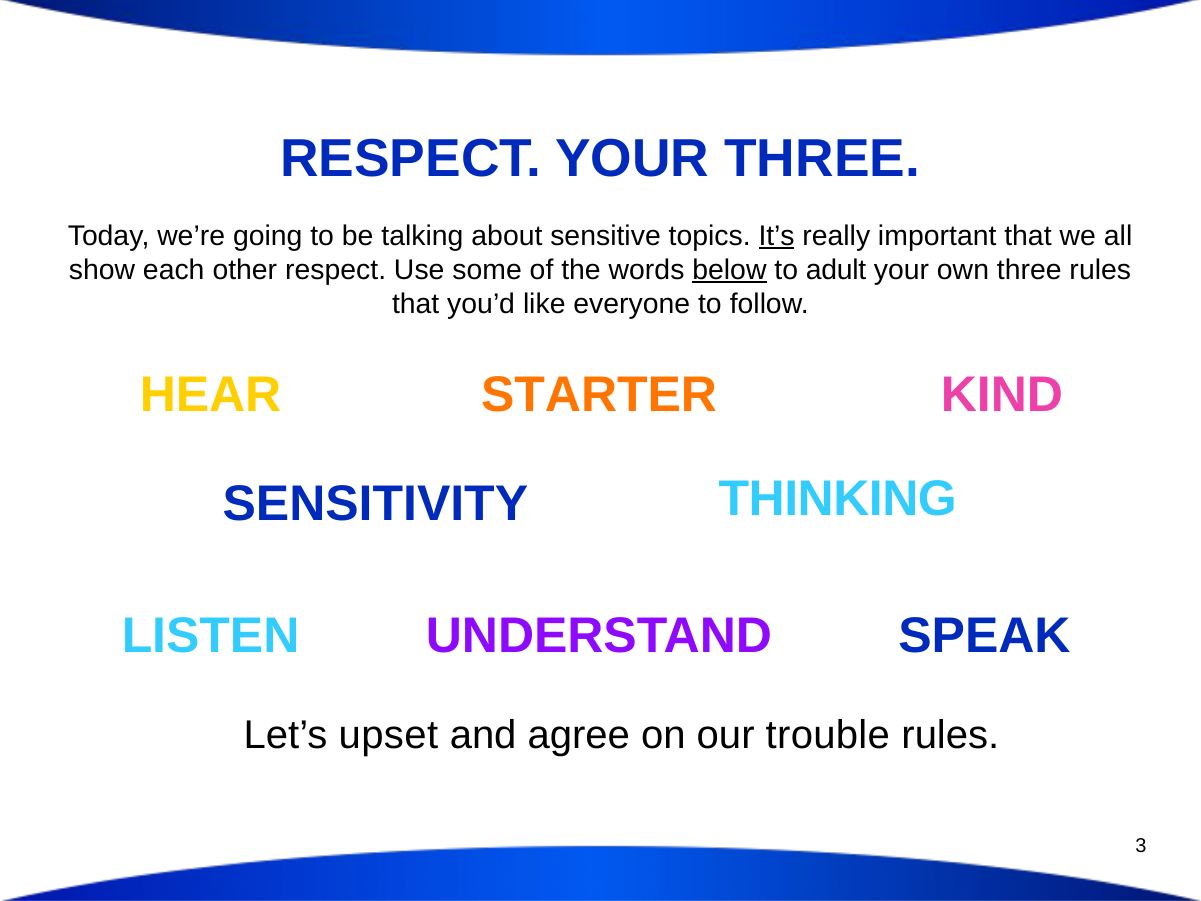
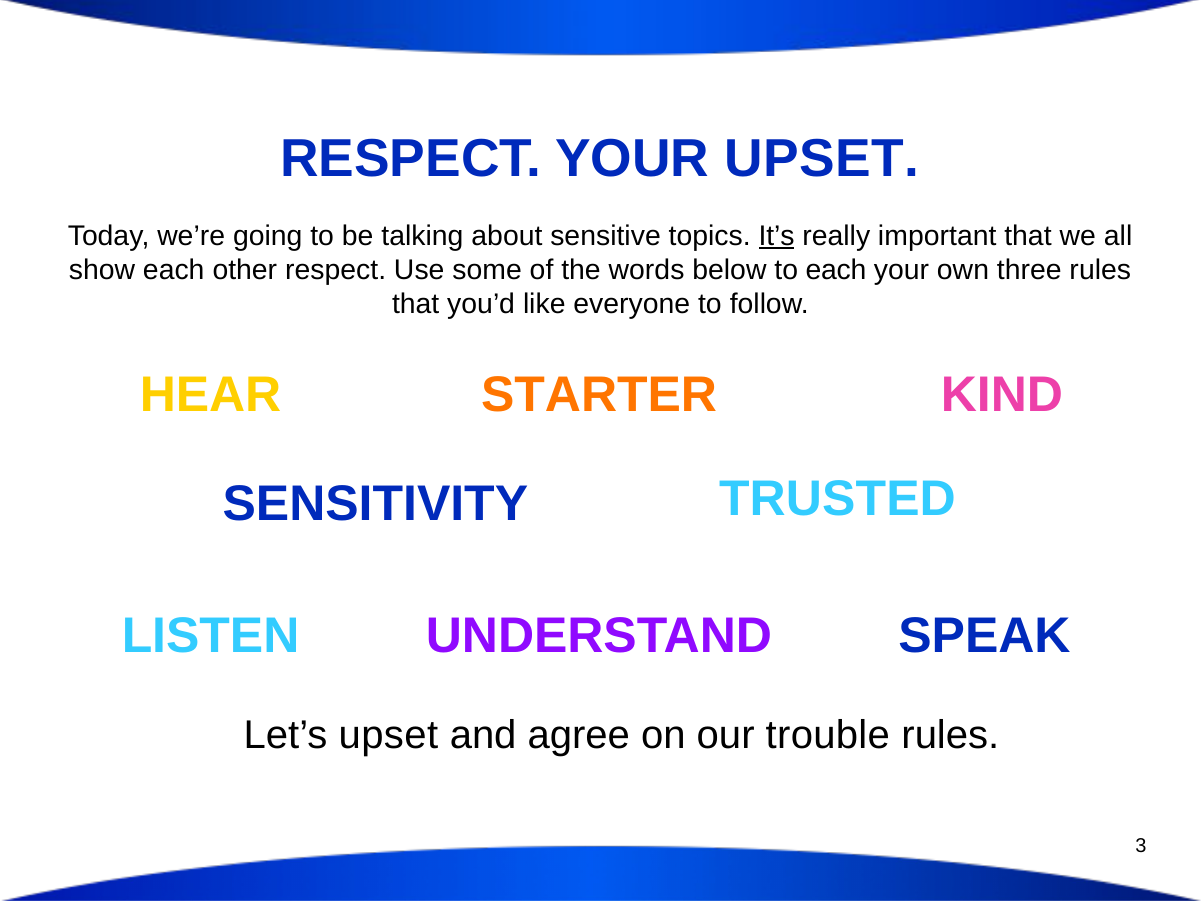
YOUR THREE: THREE -> UPSET
below underline: present -> none
to adult: adult -> each
THINKING: THINKING -> TRUSTED
